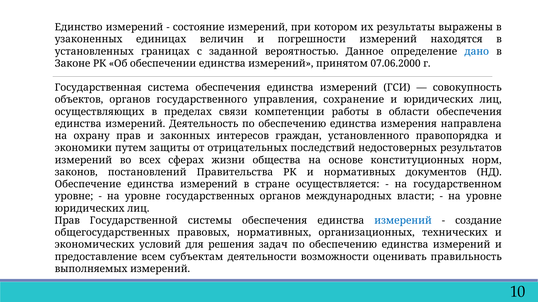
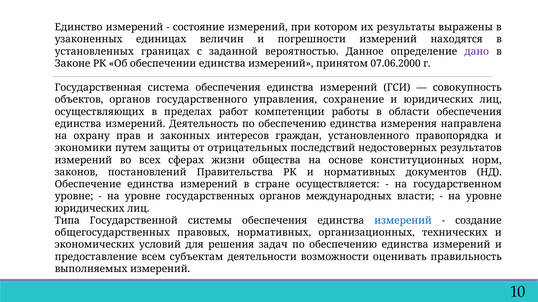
дано colour: blue -> purple
связи: связи -> работ
Прав at (67, 221): Прав -> Типа
